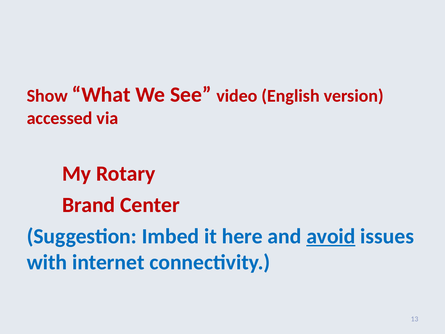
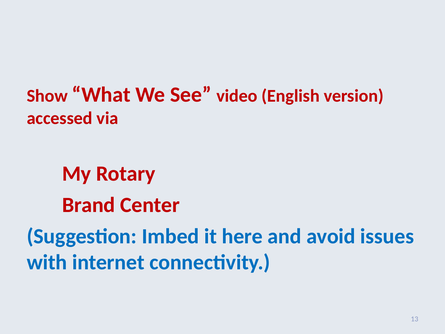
avoid underline: present -> none
